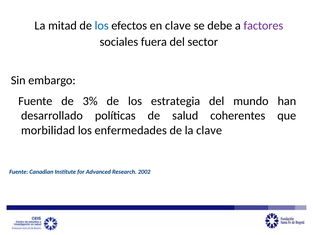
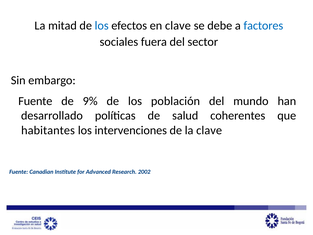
factores colour: purple -> blue
3%: 3% -> 9%
estrategia: estrategia -> población
morbilidad: morbilidad -> habitantes
enfermedades: enfermedades -> intervenciones
